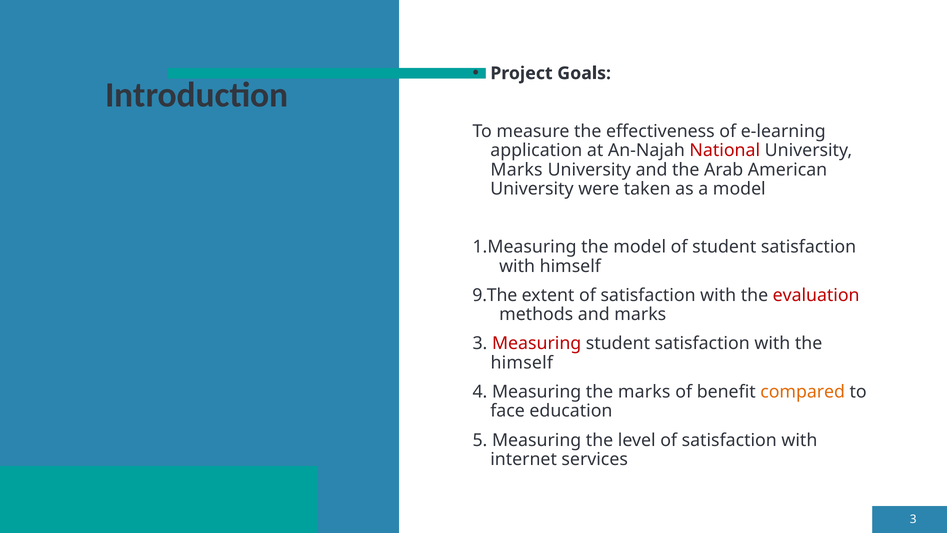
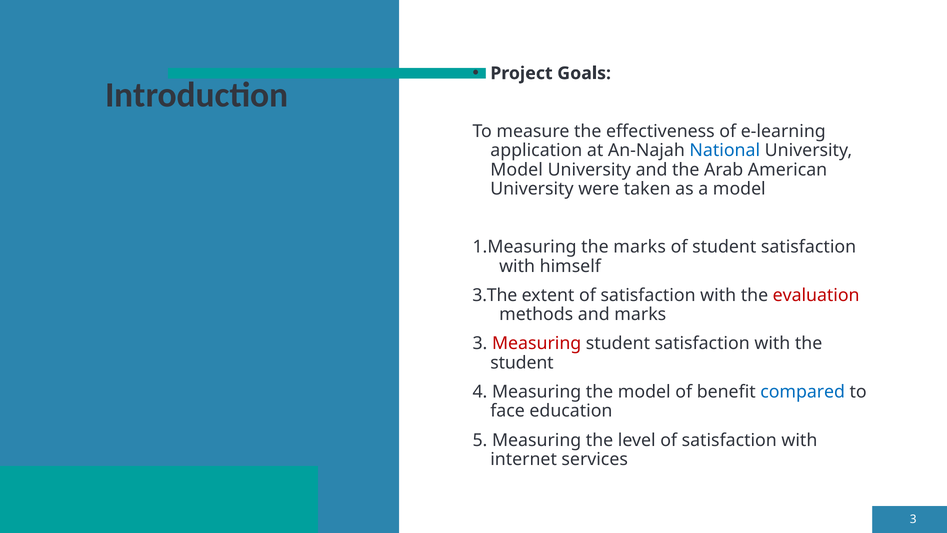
National colour: red -> blue
Marks at (517, 170): Marks -> Model
the model: model -> marks
9.The: 9.The -> 3.The
himself at (522, 363): himself -> student
the marks: marks -> model
compared colour: orange -> blue
